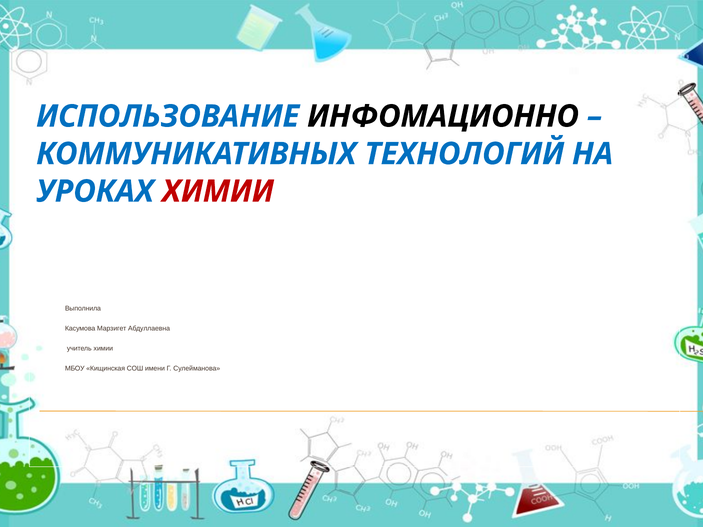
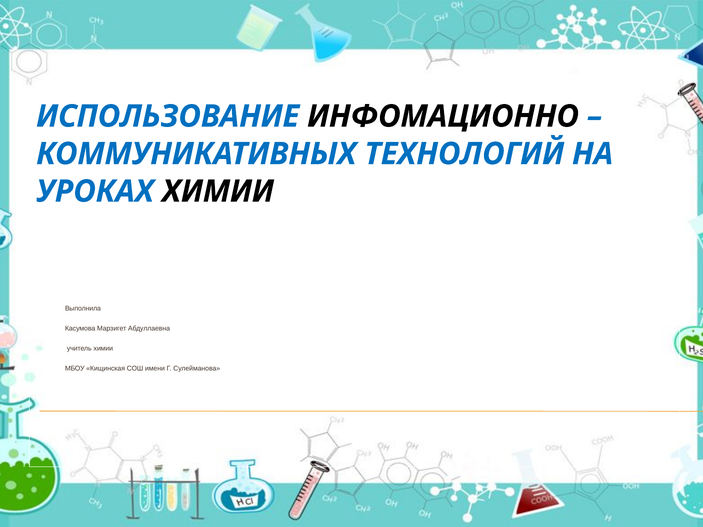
ХИМИИ at (218, 191) colour: red -> black
